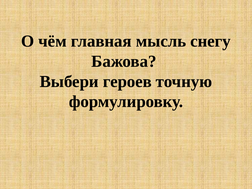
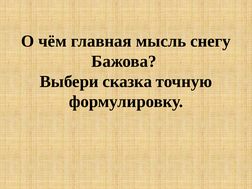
героев: героев -> сказка
